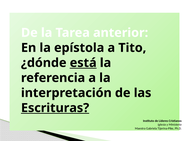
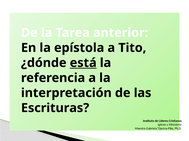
Escrituras underline: present -> none
